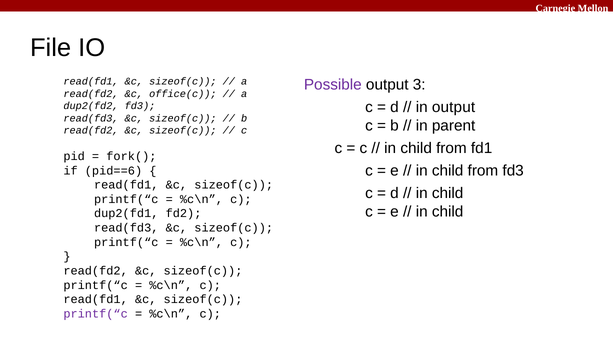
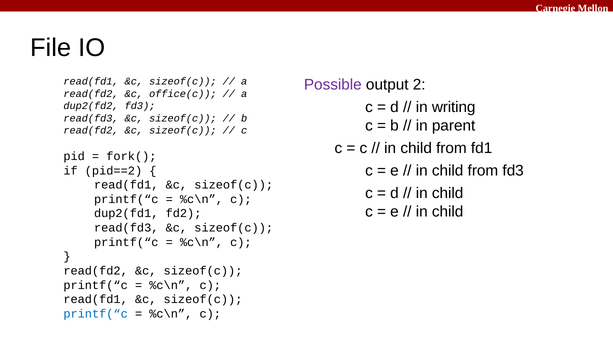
3: 3 -> 2
in output: output -> writing
pid==6: pid==6 -> pid==2
printf(“c at (96, 314) colour: purple -> blue
